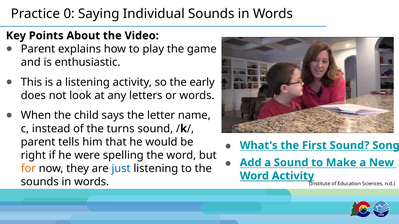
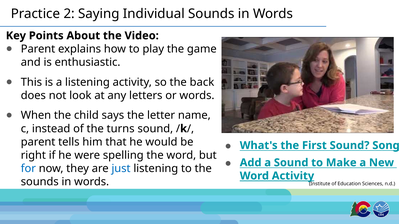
0: 0 -> 2
early: early -> back
for colour: orange -> blue
